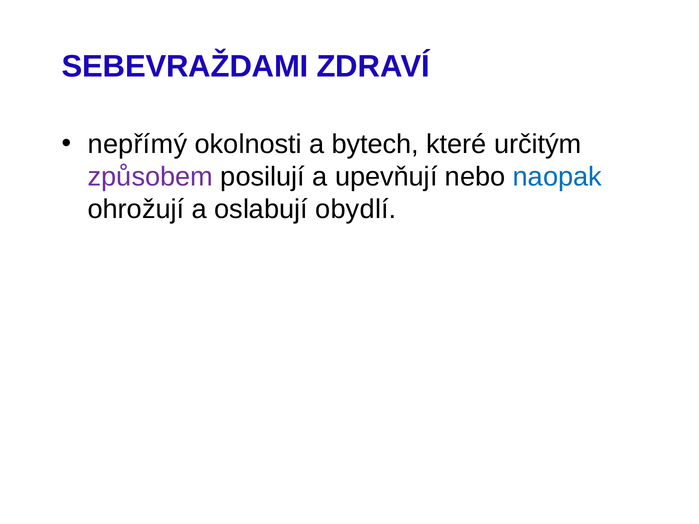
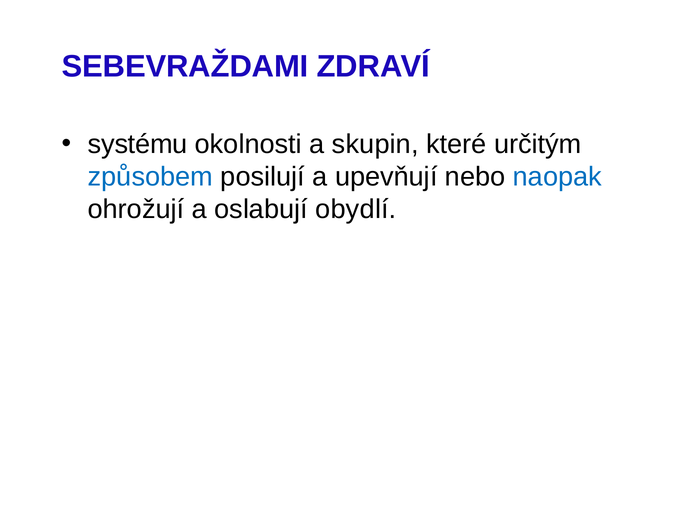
nepřímý: nepřímý -> systému
bytech: bytech -> skupin
způsobem colour: purple -> blue
